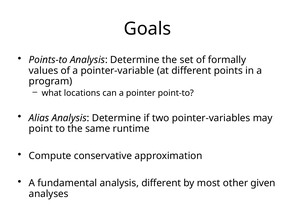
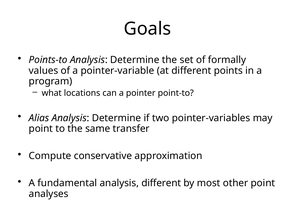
runtime: runtime -> transfer
other given: given -> point
